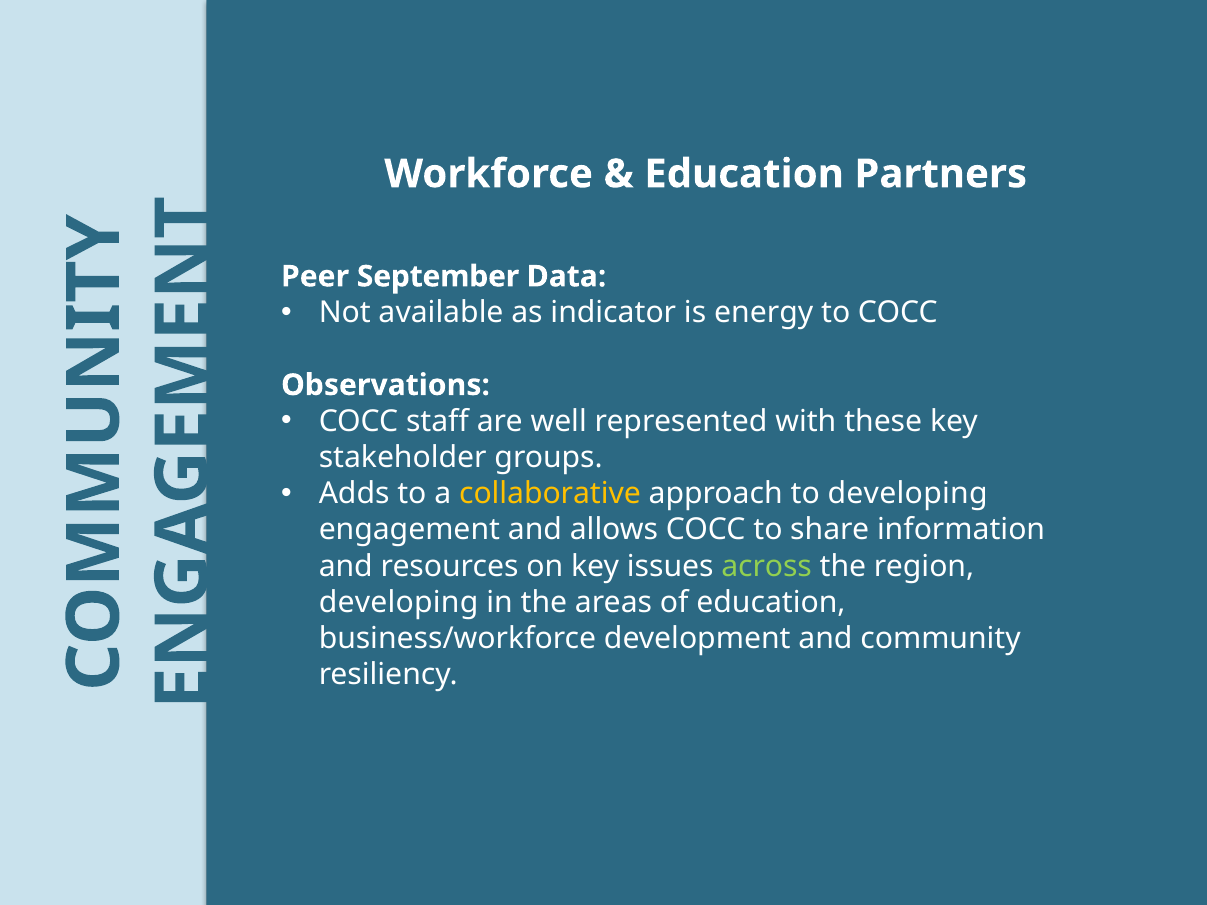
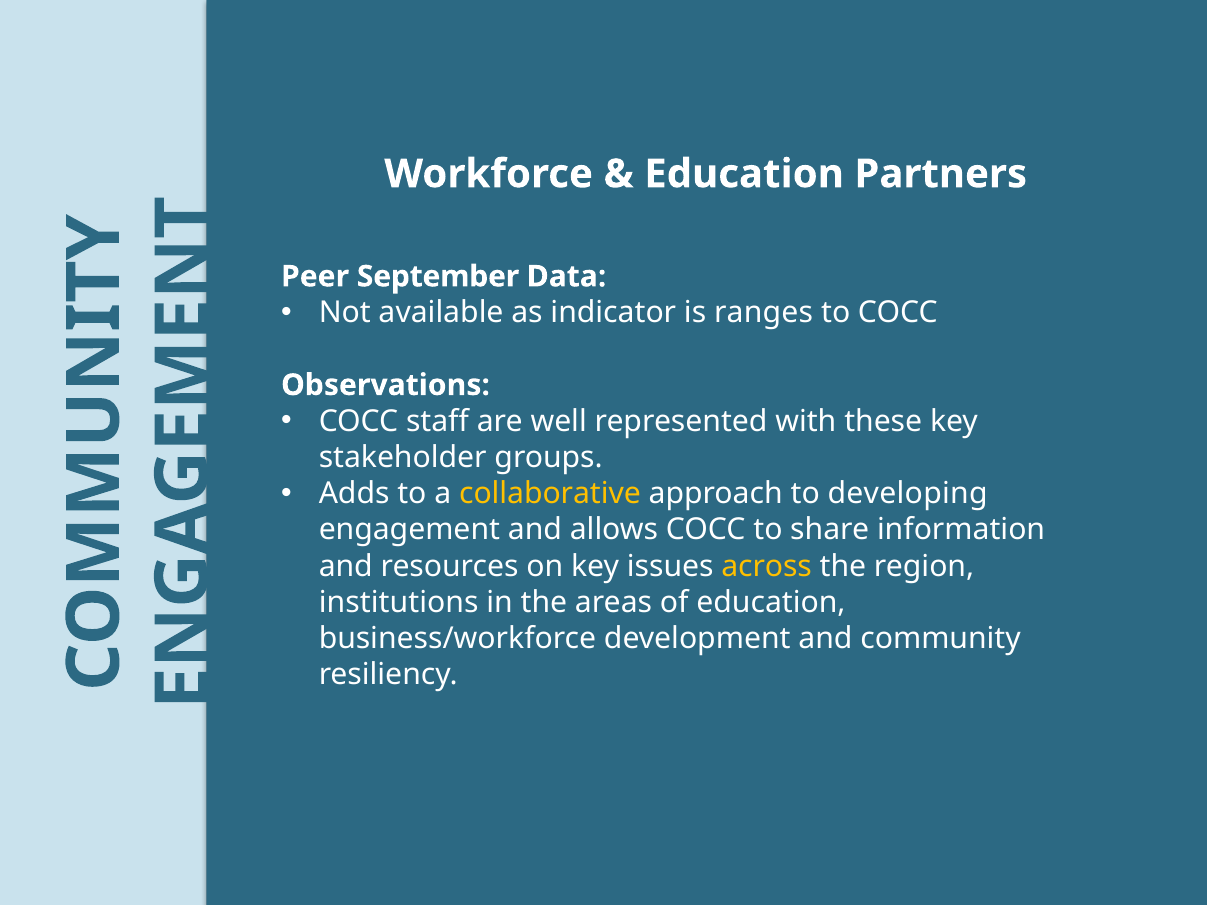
energy: energy -> ranges
across colour: light green -> yellow
developing at (399, 602): developing -> institutions
